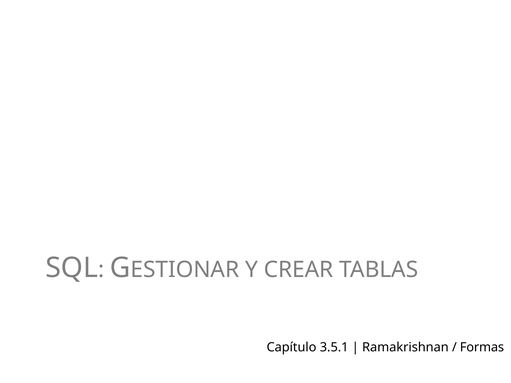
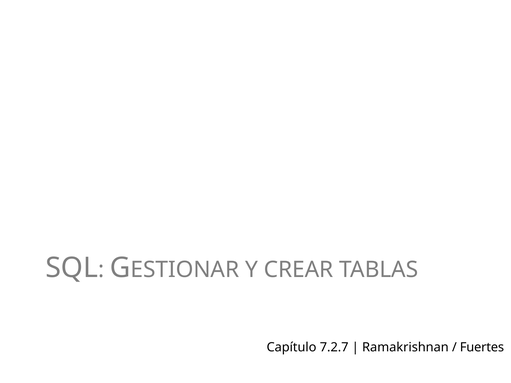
3.5.1: 3.5.1 -> 7.2.7
Formas: Formas -> Fuertes
